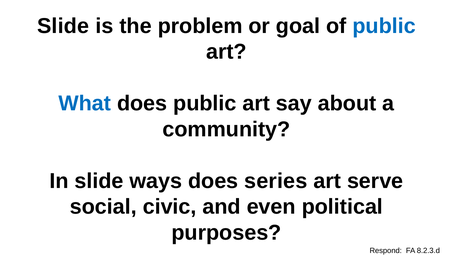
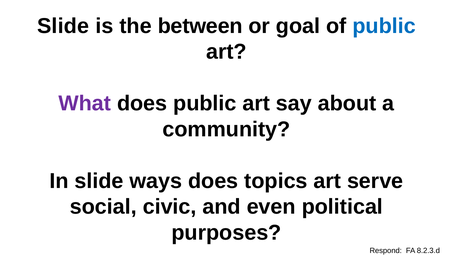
problem: problem -> between
What colour: blue -> purple
series: series -> topics
